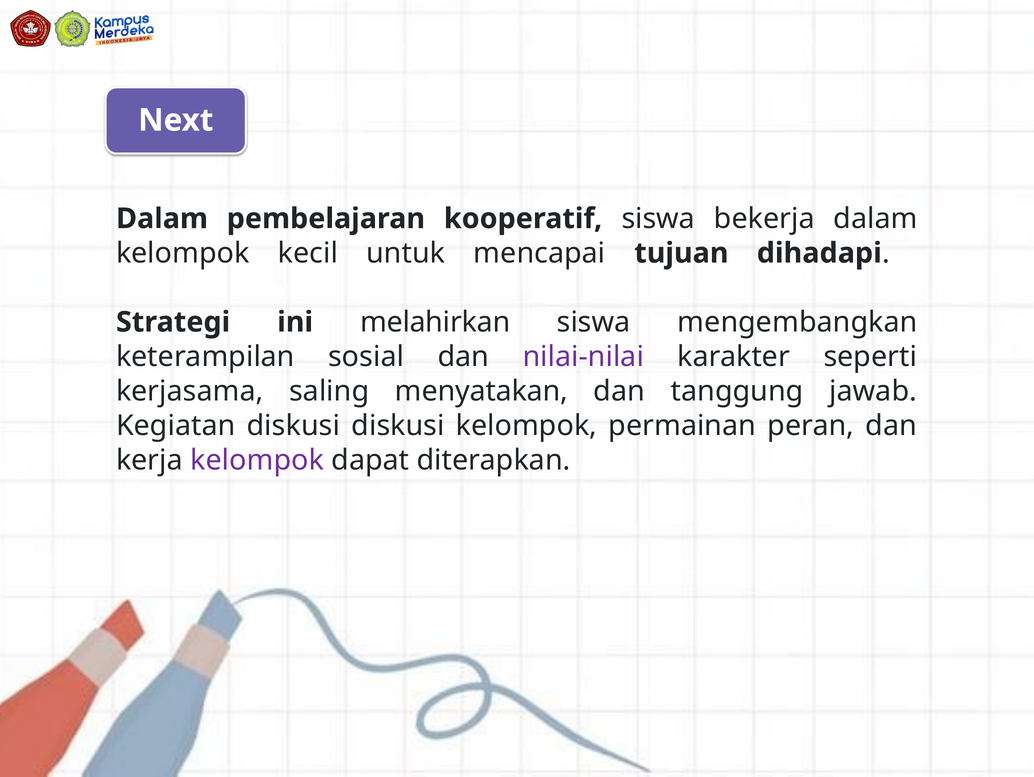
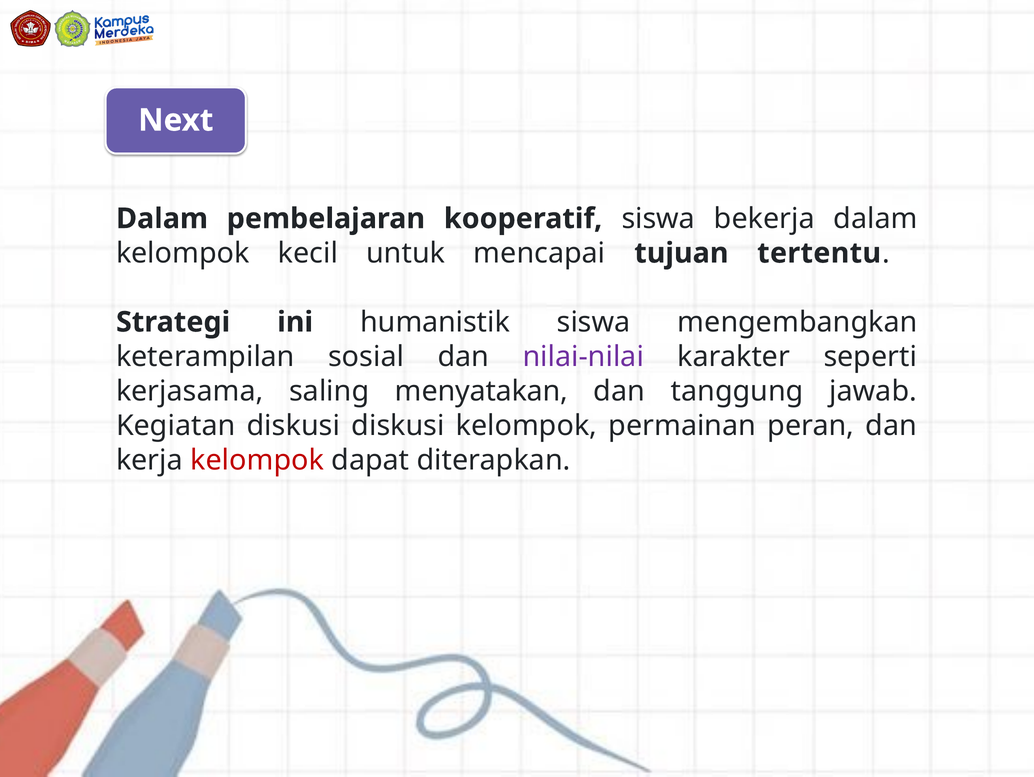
dihadapi: dihadapi -> tertentu
melahirkan: melahirkan -> humanistik
kelompok at (257, 460) colour: purple -> red
